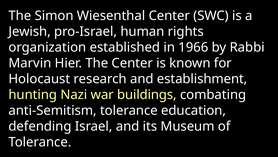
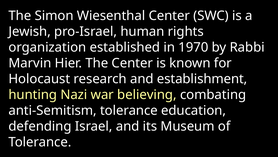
1966: 1966 -> 1970
buildings: buildings -> believing
